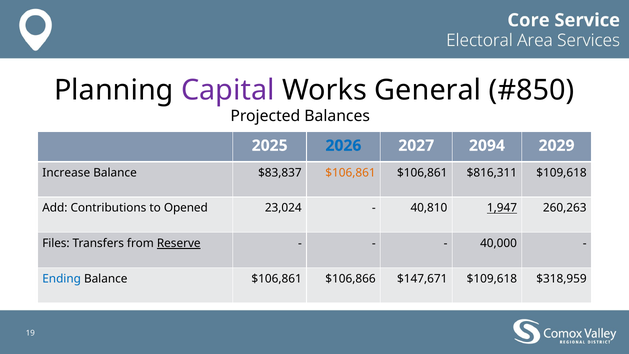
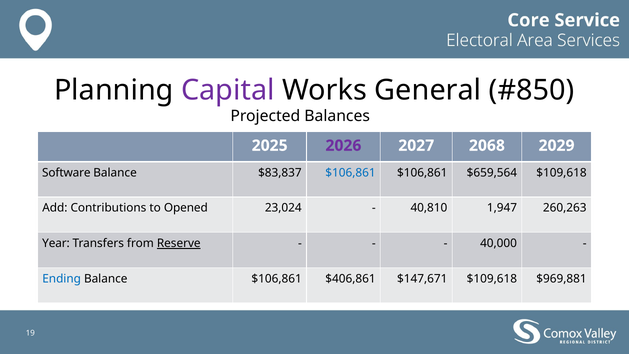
2026 colour: blue -> purple
2094: 2094 -> 2068
Increase: Increase -> Software
$106,861 at (351, 173) colour: orange -> blue
$816,311: $816,311 -> $659,564
1,947 underline: present -> none
Files: Files -> Year
$106,866: $106,866 -> $406,861
$318,959: $318,959 -> $969,881
